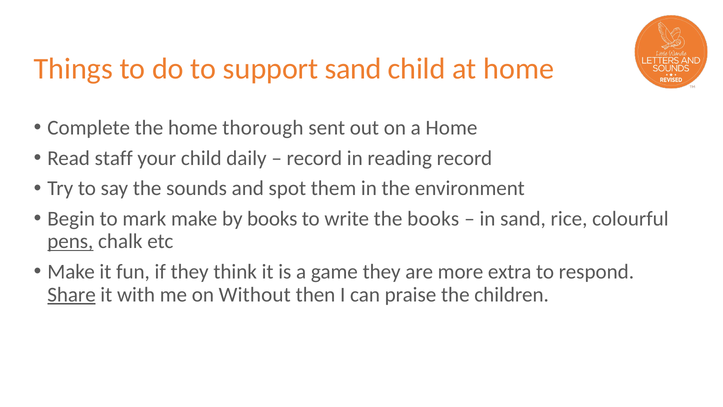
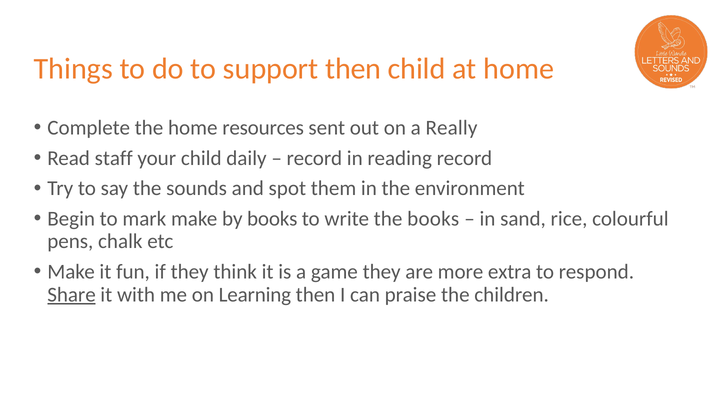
support sand: sand -> then
thorough: thorough -> resources
a Home: Home -> Really
pens underline: present -> none
Without: Without -> Learning
